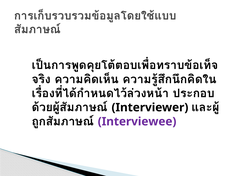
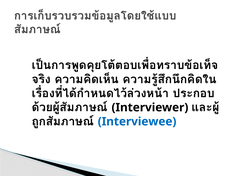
Interviewee colour: purple -> blue
